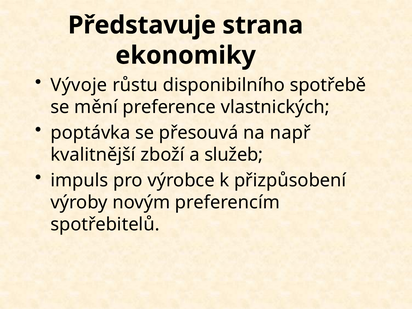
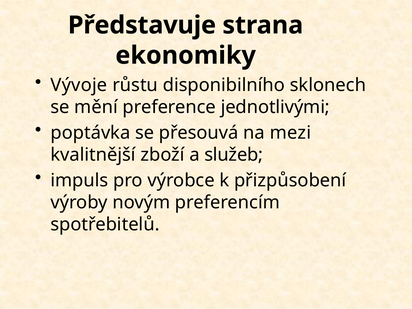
spotřebě: spotřebě -> sklonech
vlastnických: vlastnických -> jednotlivými
např: např -> mezi
